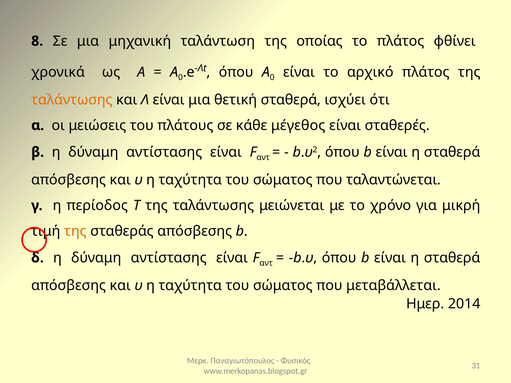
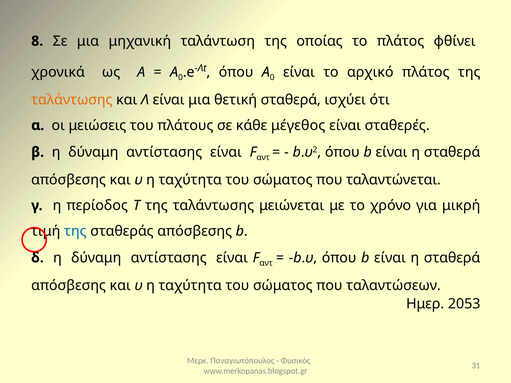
της at (75, 231) colour: orange -> blue
μεταβάλλεται: μεταβάλλεται -> ταλαντώσεων
2014: 2014 -> 2053
